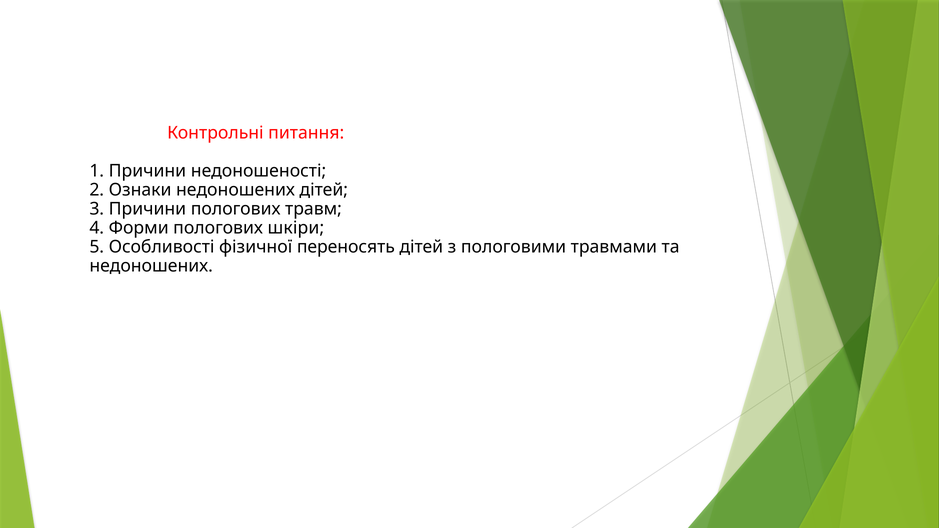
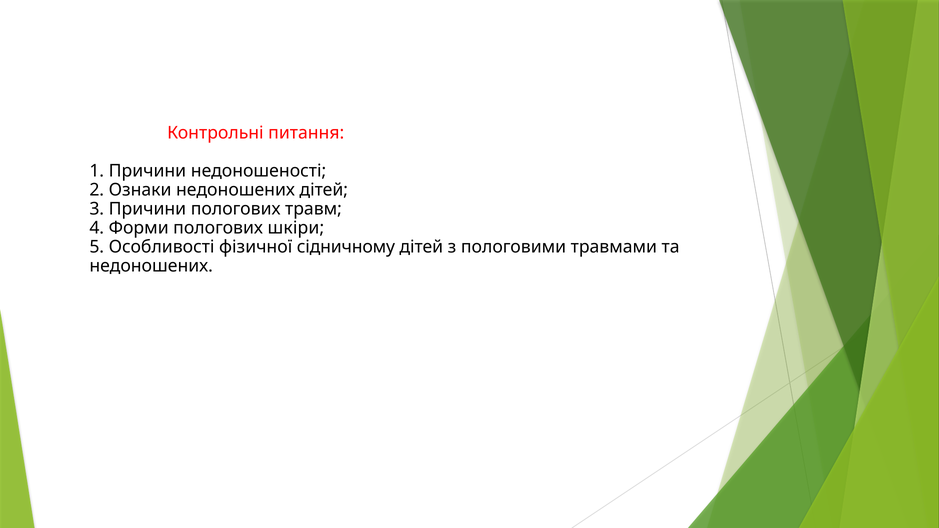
переносять: переносять -> сідничному
